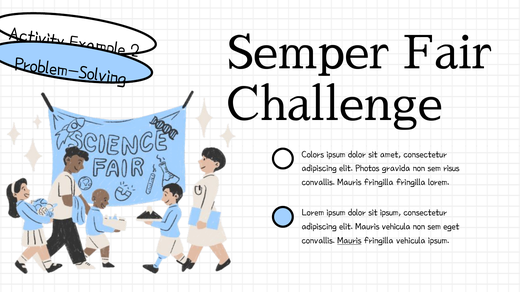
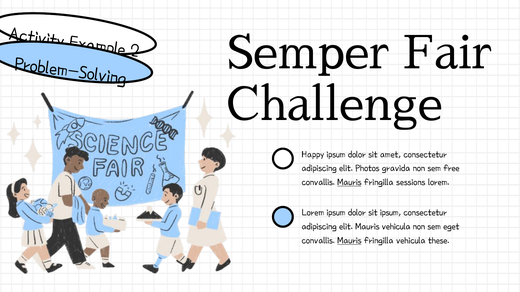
Colors: Colors -> Happy
risus: risus -> free
Mauris at (349, 182) underline: none -> present
fringilla fringilla: fringilla -> sessions
vehicula ipsum: ipsum -> these
